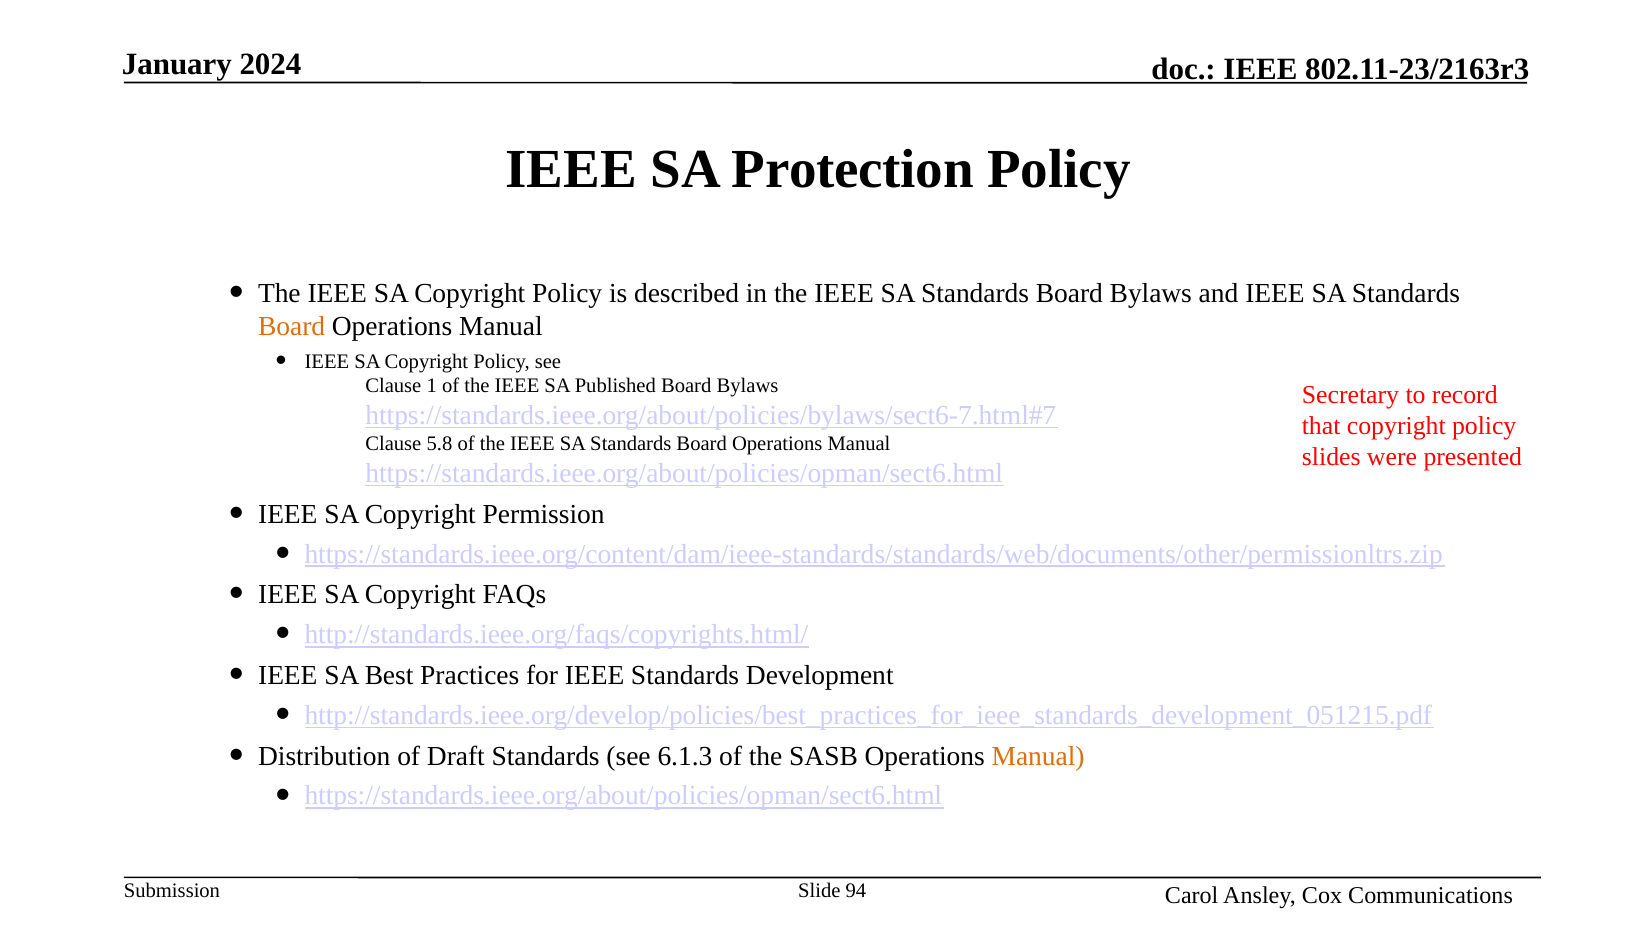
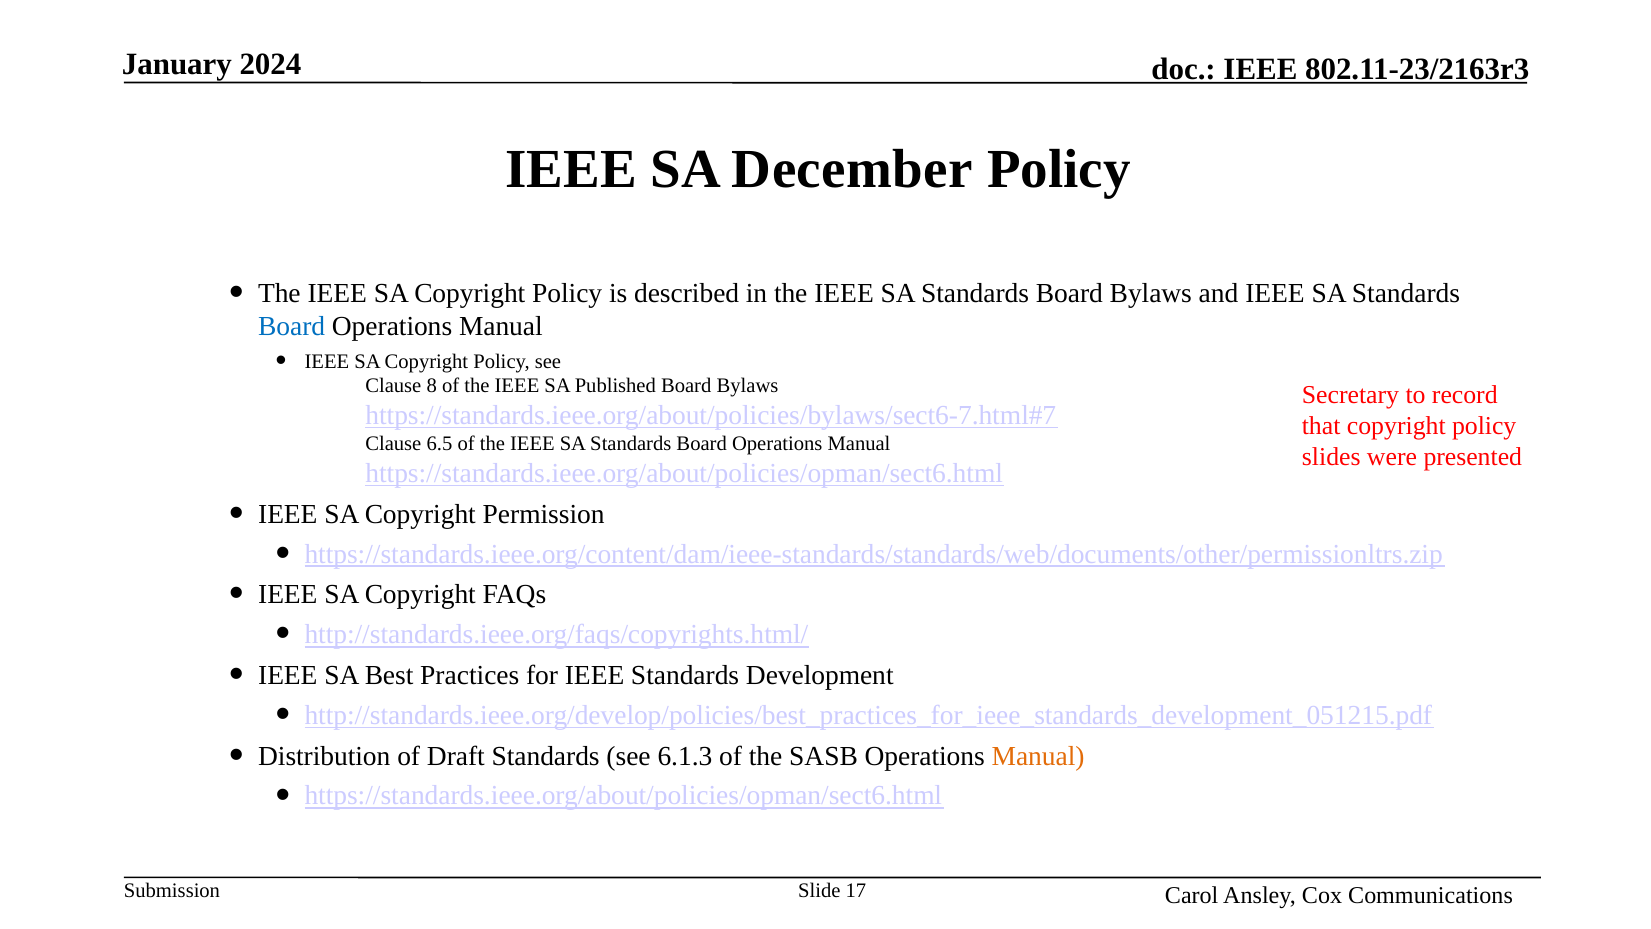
Protection: Protection -> December
Board at (292, 326) colour: orange -> blue
1: 1 -> 8
5.8: 5.8 -> 6.5
94: 94 -> 17
